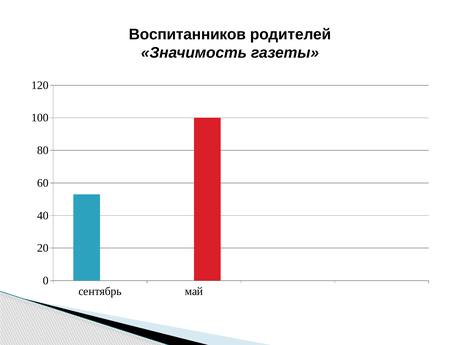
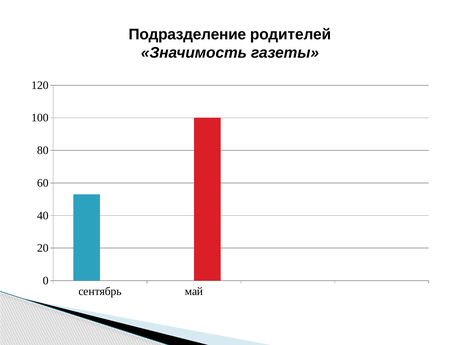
Воспитанников: Воспитанников -> Подразделение
